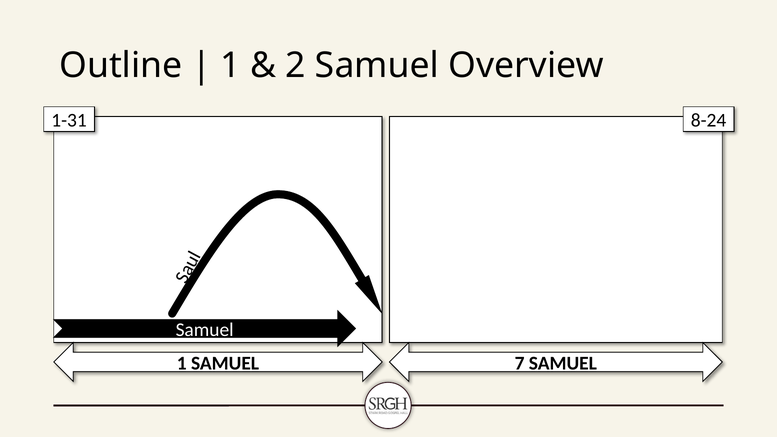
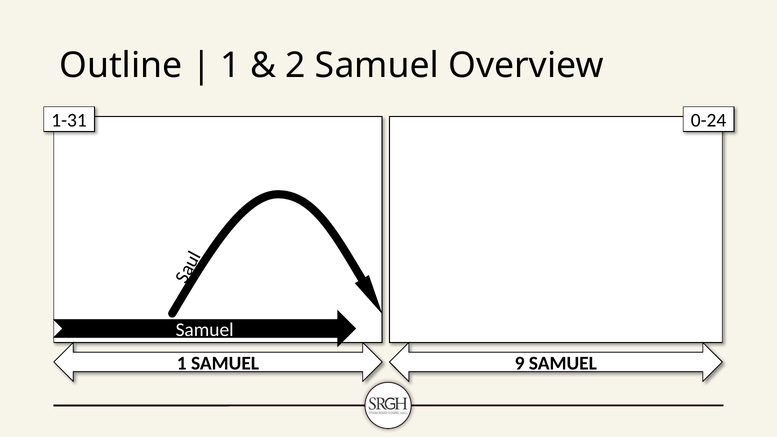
8-24: 8-24 -> 0-24
7: 7 -> 9
